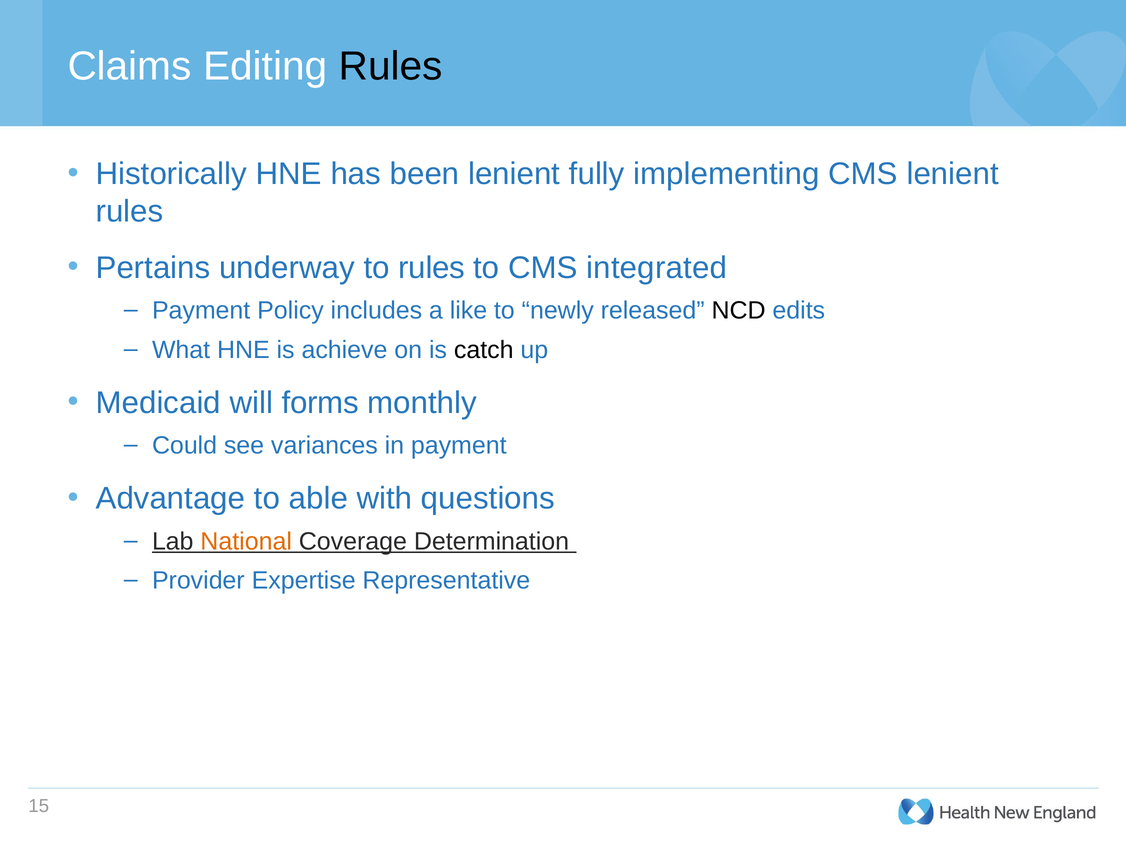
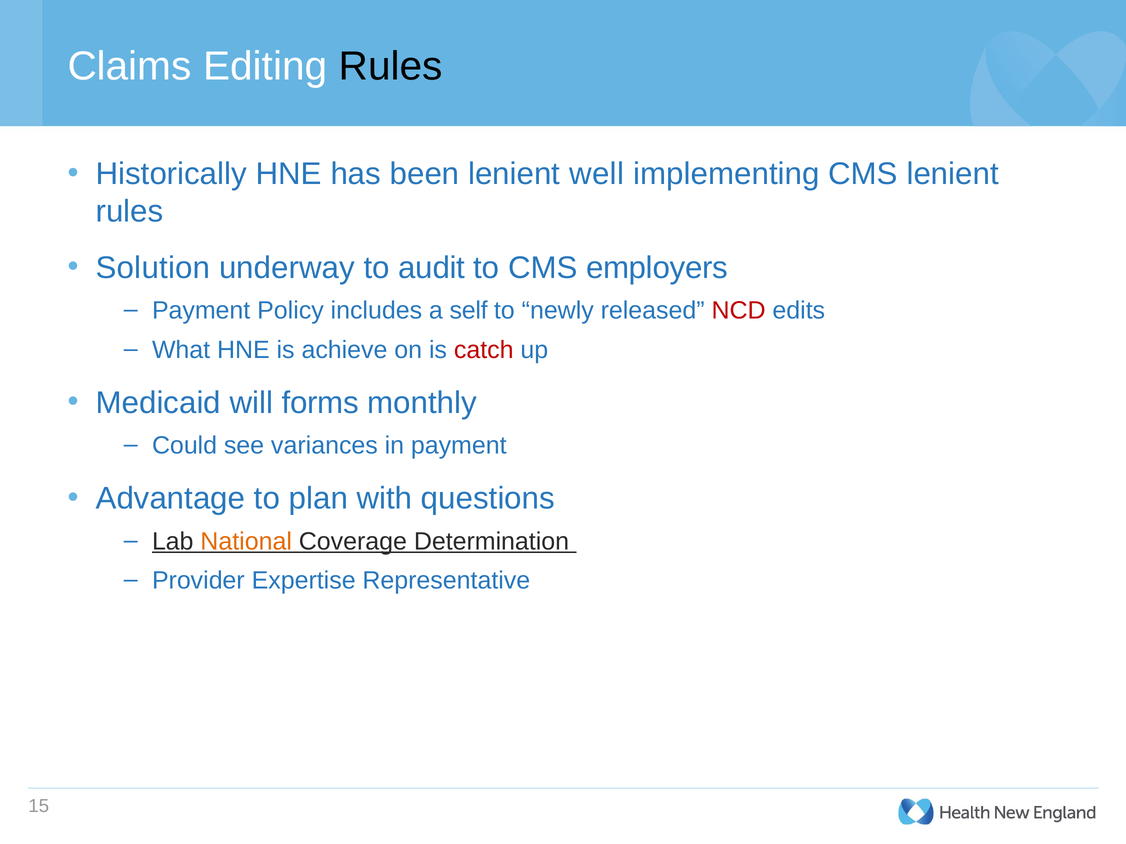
fully: fully -> well
Pertains: Pertains -> Solution
to rules: rules -> audit
integrated: integrated -> employers
like: like -> self
NCD colour: black -> red
catch colour: black -> red
able: able -> plan
